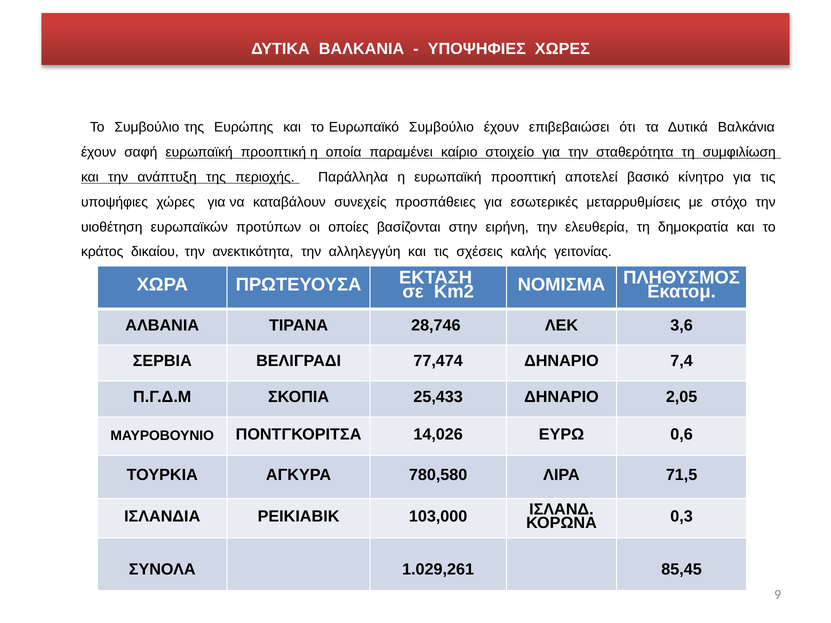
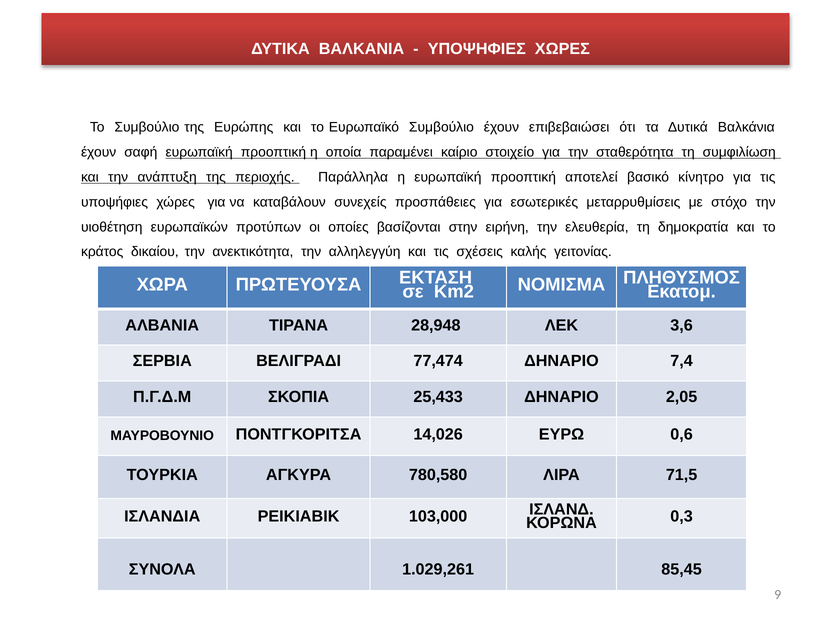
28,746: 28,746 -> 28,948
